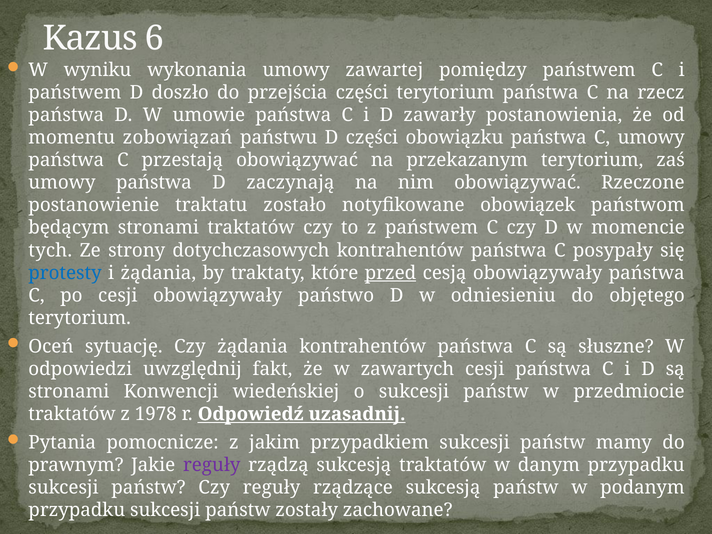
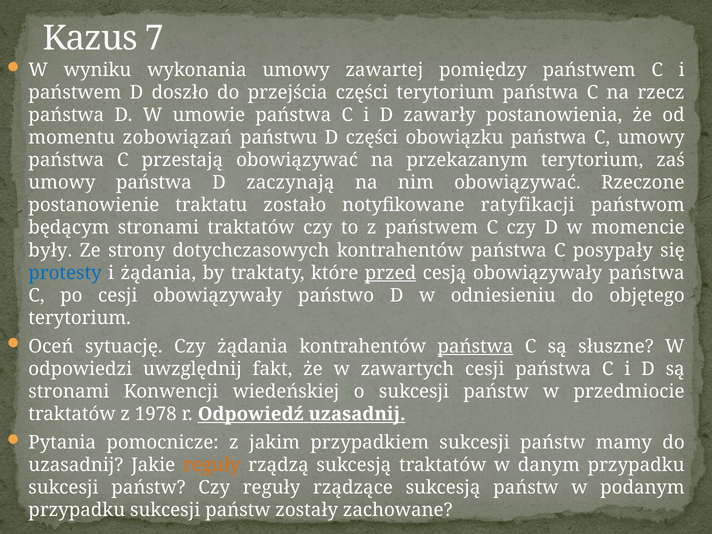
6: 6 -> 7
obowiązek: obowiązek -> ratyfikacji
tych: tych -> były
państwa at (475, 346) underline: none -> present
prawnym at (76, 465): prawnym -> uzasadnij
reguły at (212, 465) colour: purple -> orange
